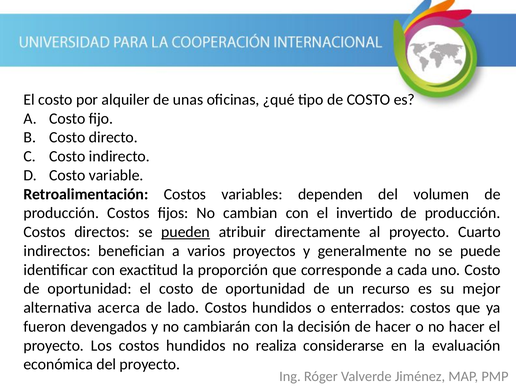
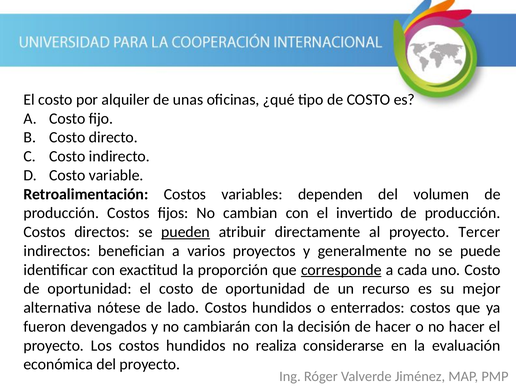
Cuarto: Cuarto -> Tercer
corresponde underline: none -> present
acerca: acerca -> nótese
